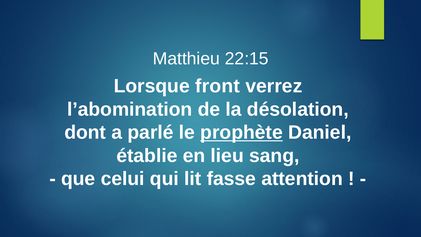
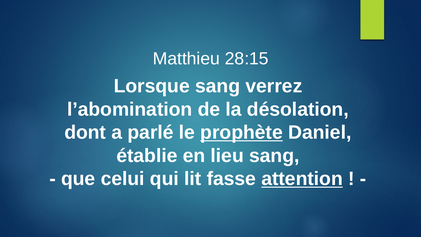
22:15: 22:15 -> 28:15
Lorsque front: front -> sang
attention underline: none -> present
